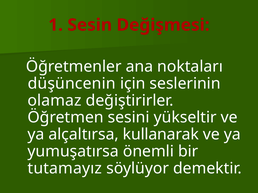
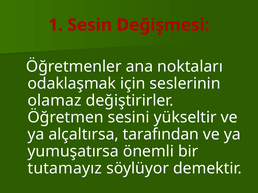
düşüncenin: düşüncenin -> odaklaşmak
kullanarak: kullanarak -> tarafından
